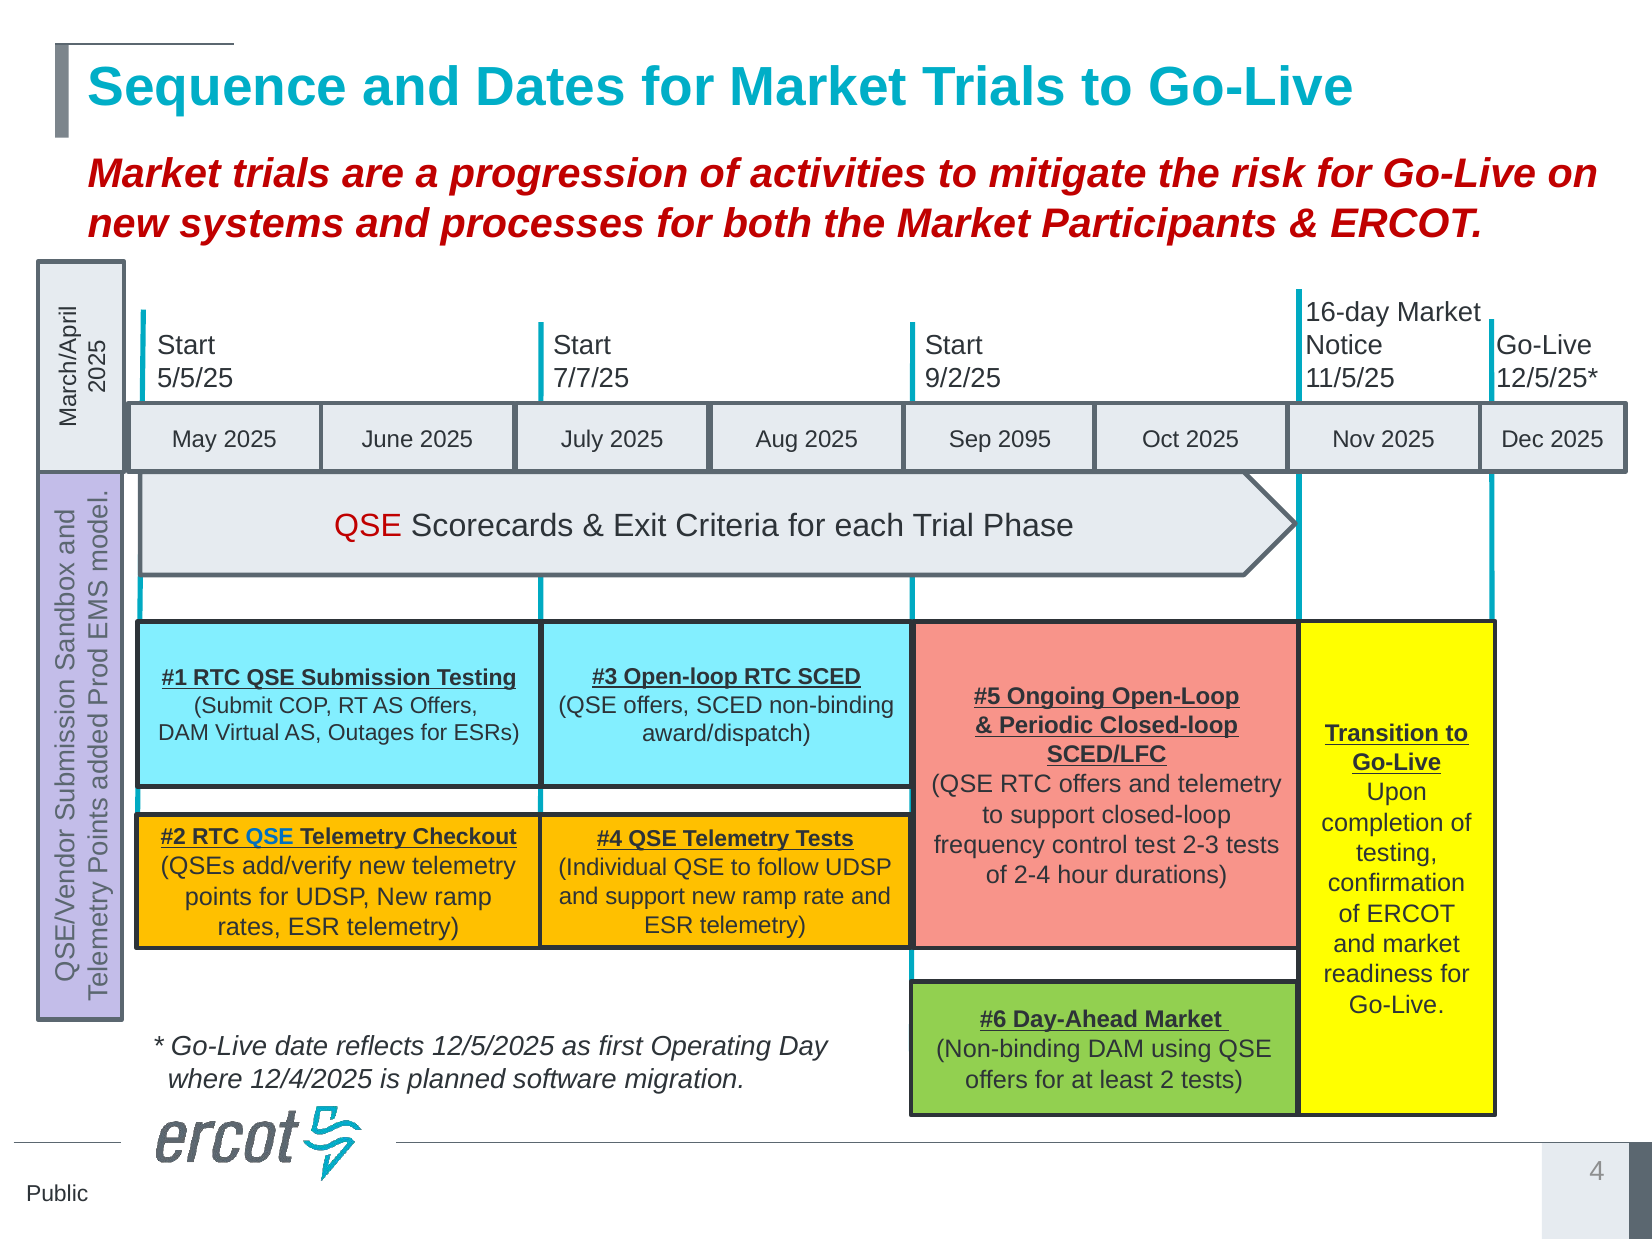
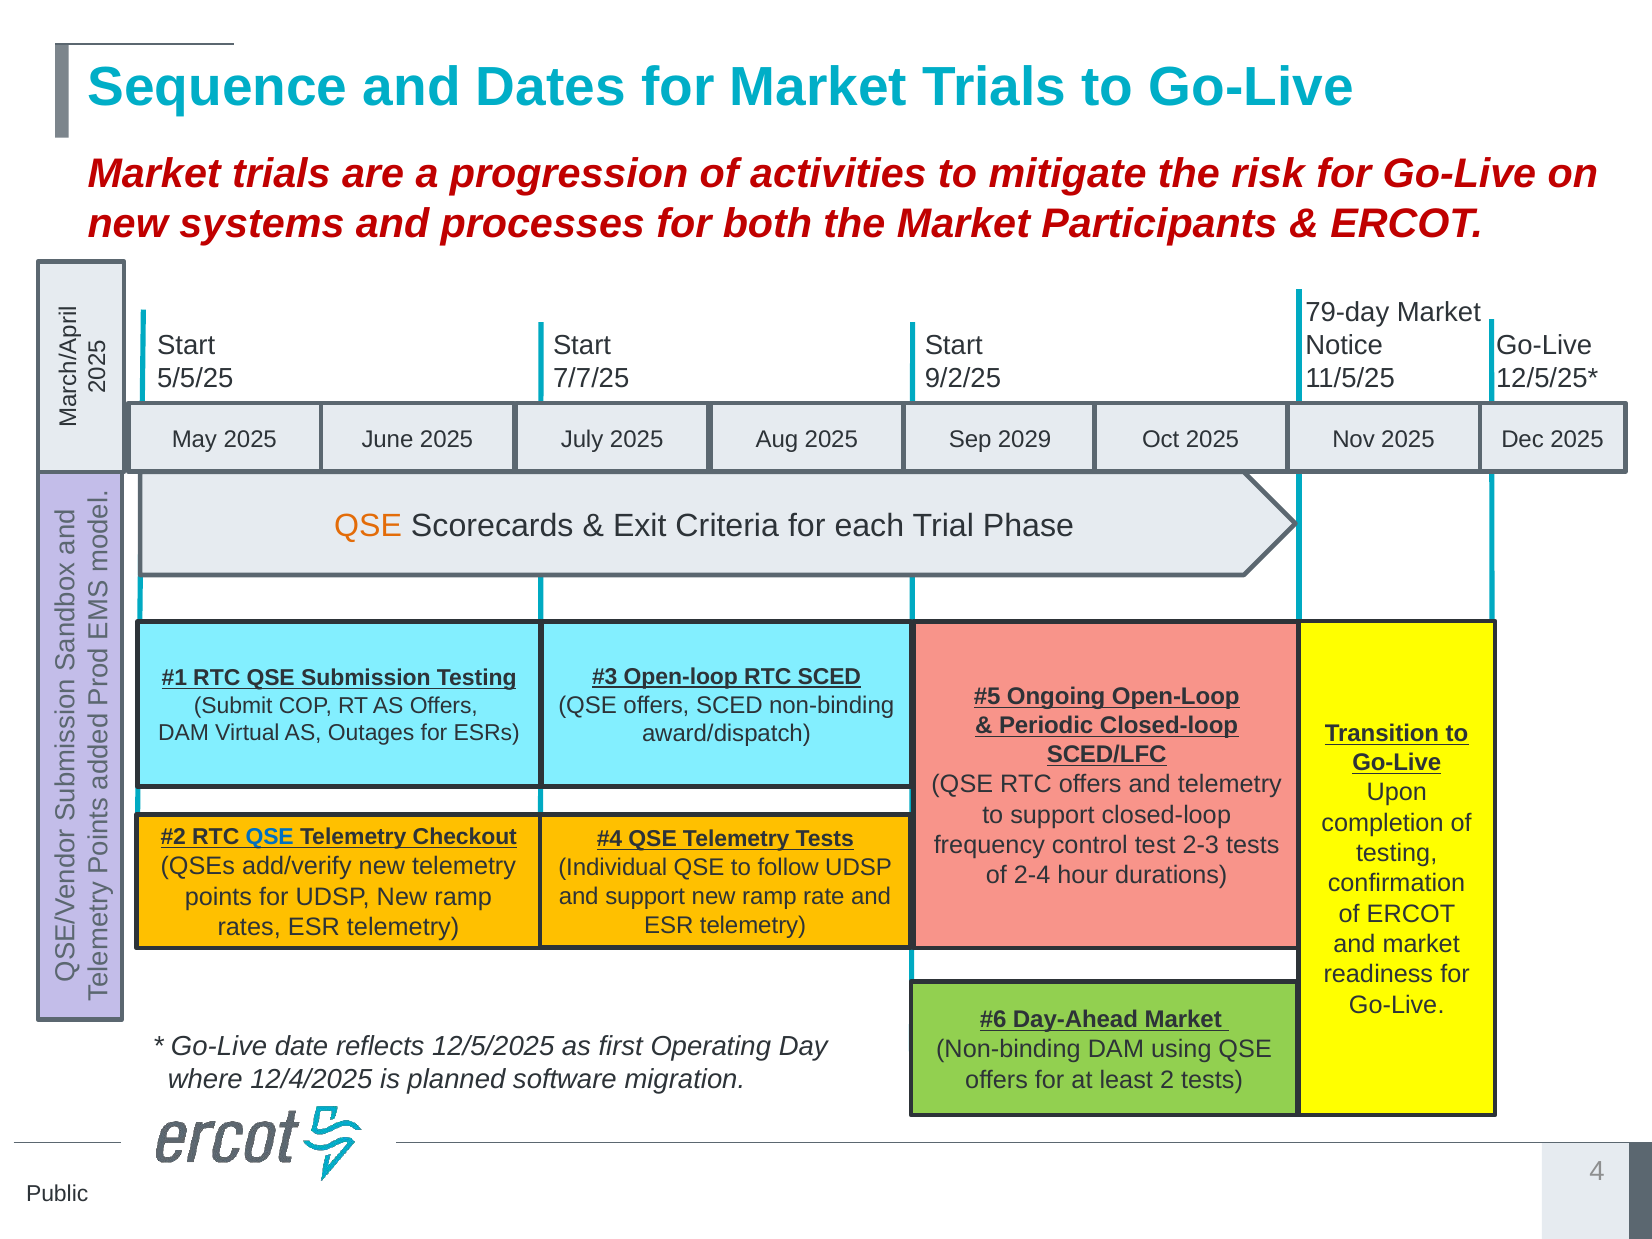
16-day: 16-day -> 79-day
2095: 2095 -> 2029
QSE at (368, 526) colour: red -> orange
